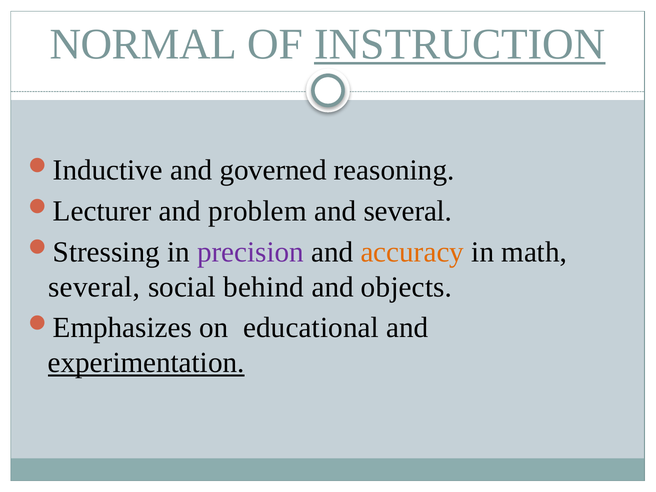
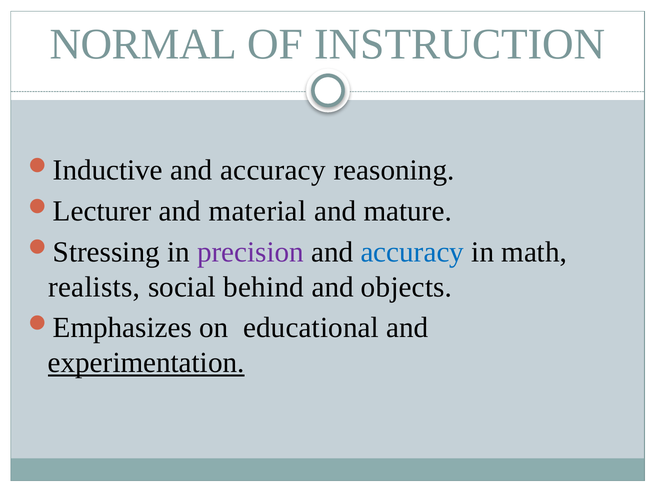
INSTRUCTION underline: present -> none
governed at (273, 170): governed -> accuracy
problem: problem -> material
and several: several -> mature
accuracy at (412, 252) colour: orange -> blue
several at (94, 287): several -> realists
